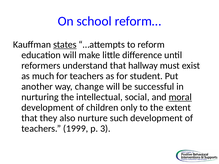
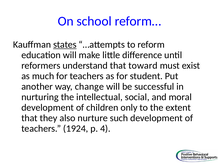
hallway: hallway -> toward
moral underline: present -> none
1999: 1999 -> 1924
3: 3 -> 4
